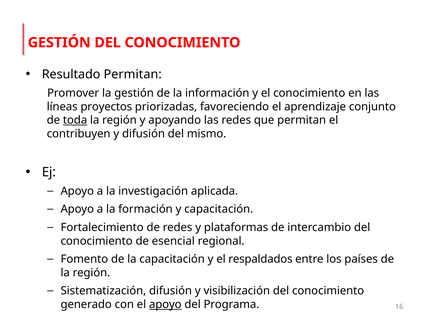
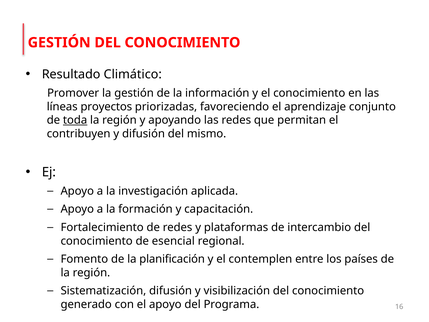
Resultado Permitan: Permitan -> Climático
la capacitación: capacitación -> planificación
respaldados: respaldados -> contemplen
apoyo at (165, 304) underline: present -> none
